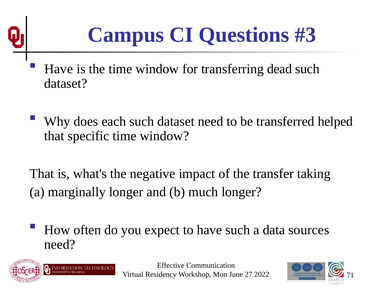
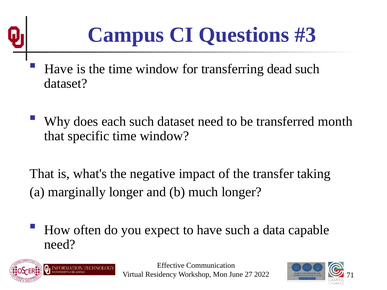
helped: helped -> month
sources: sources -> capable
